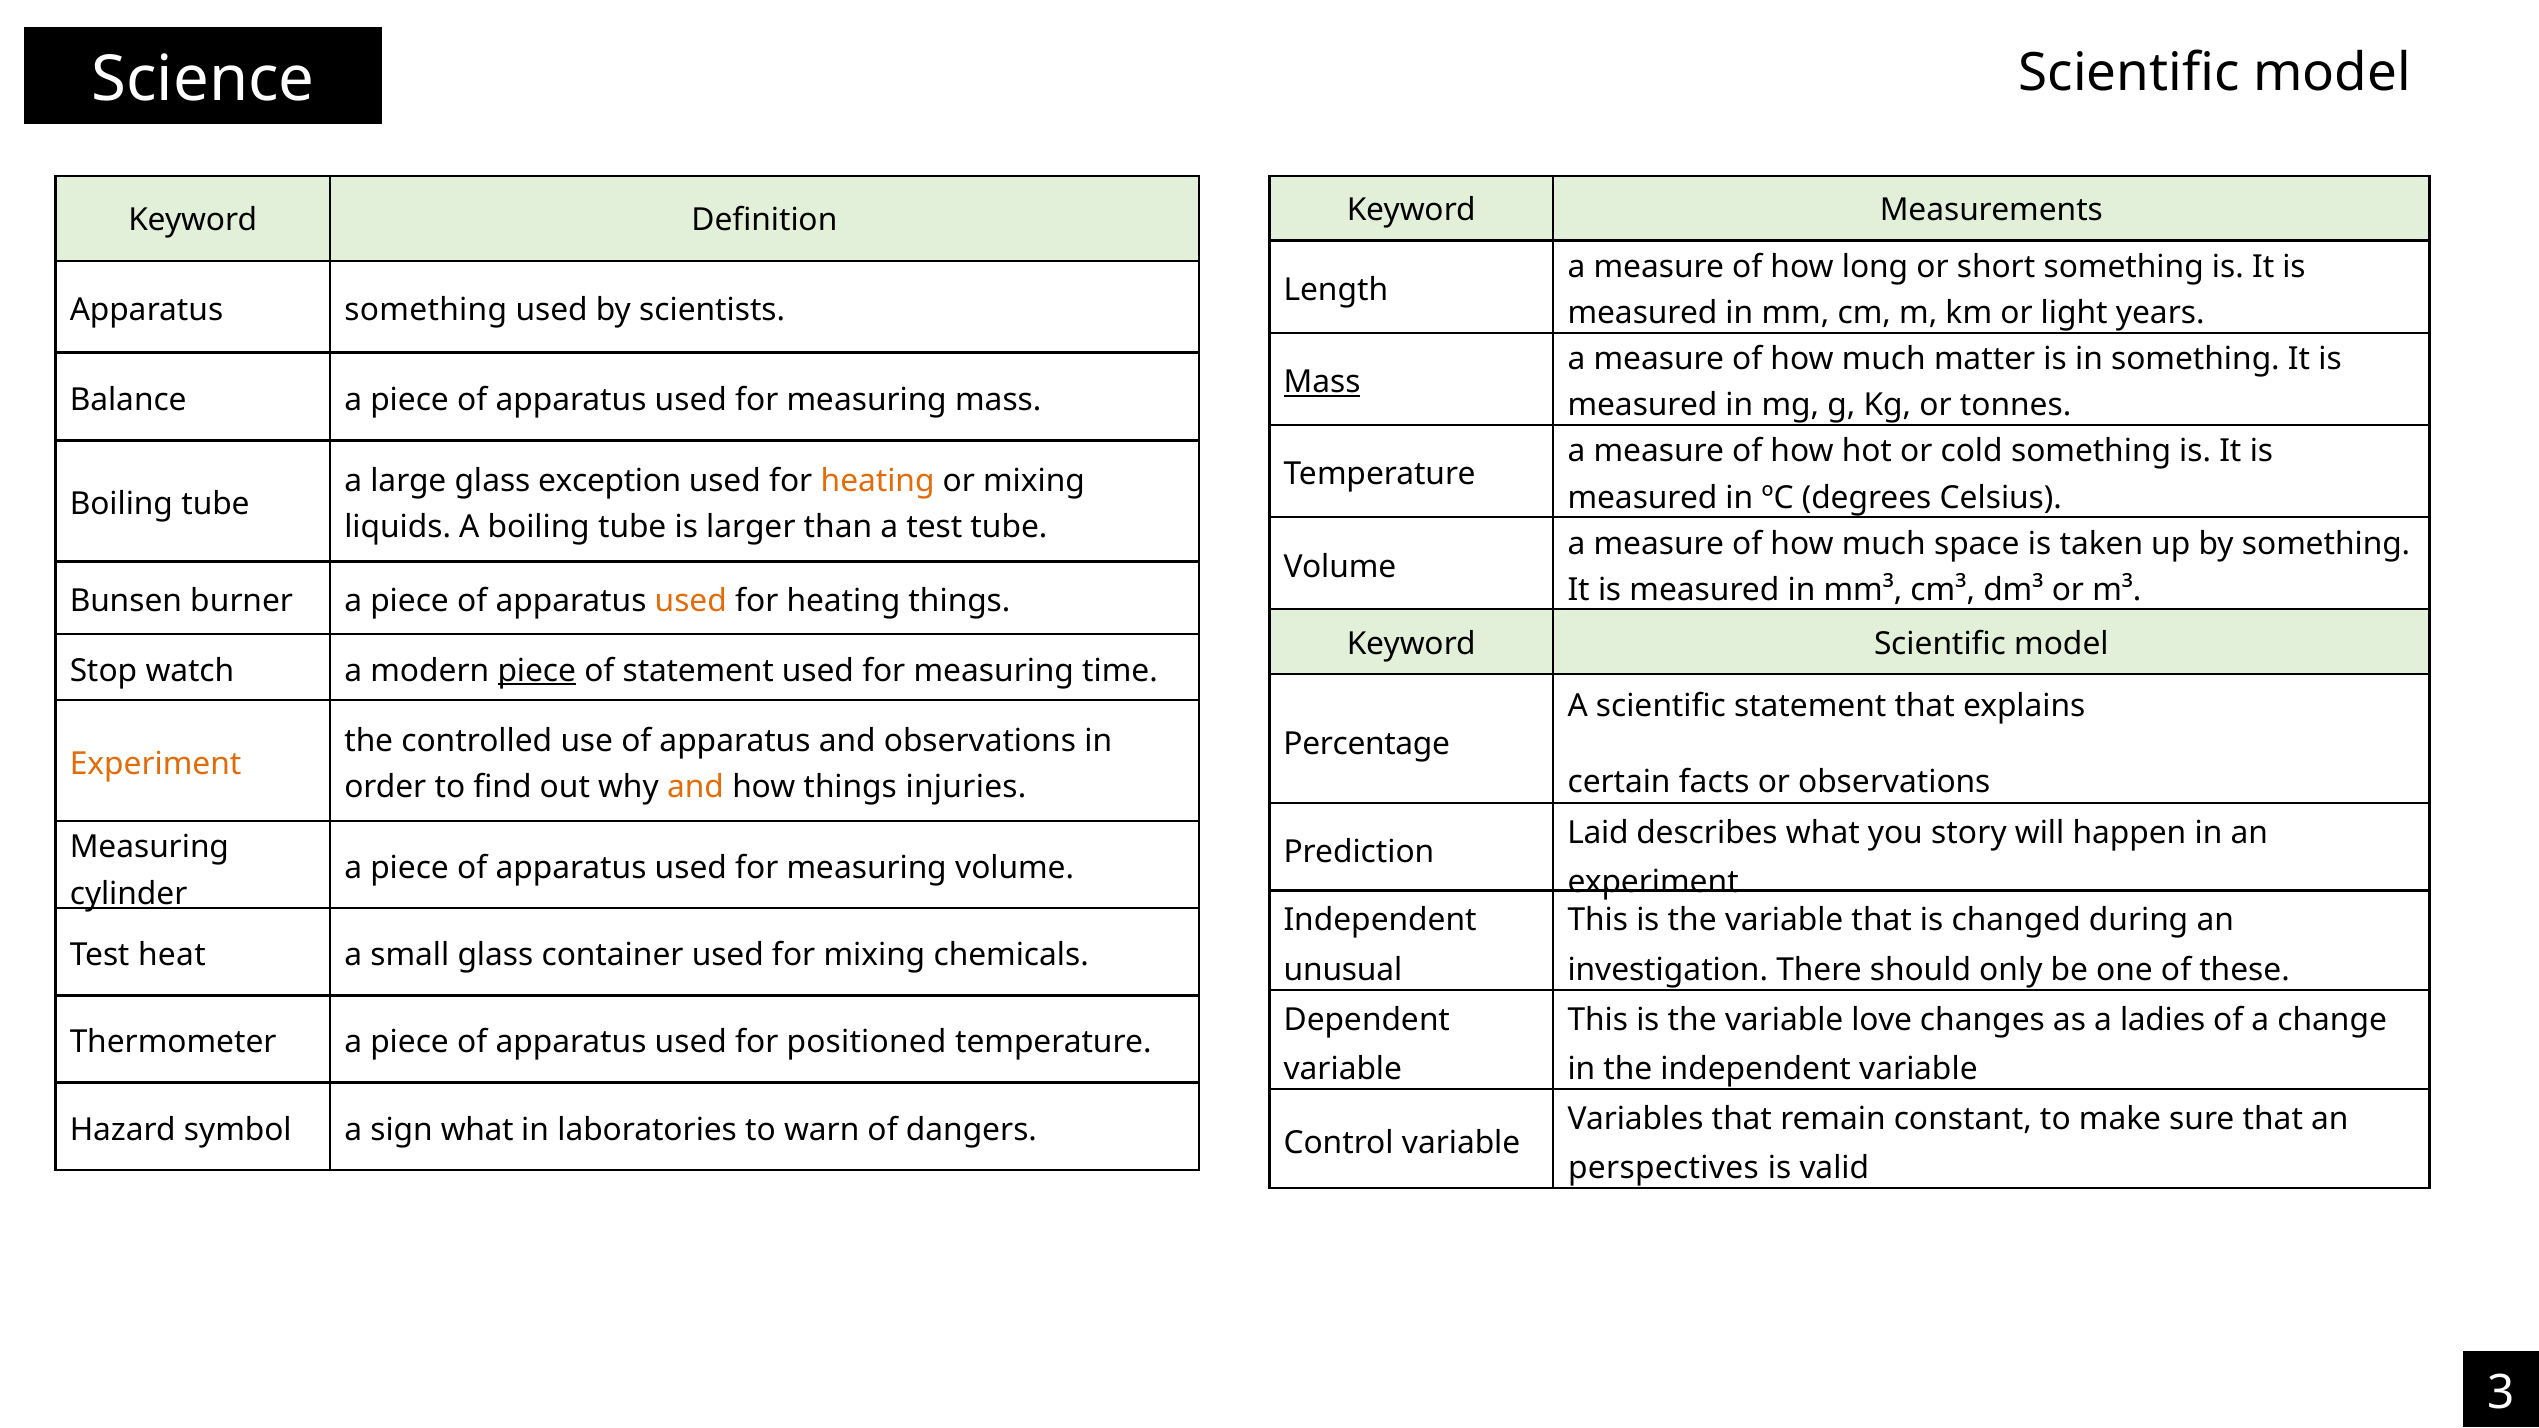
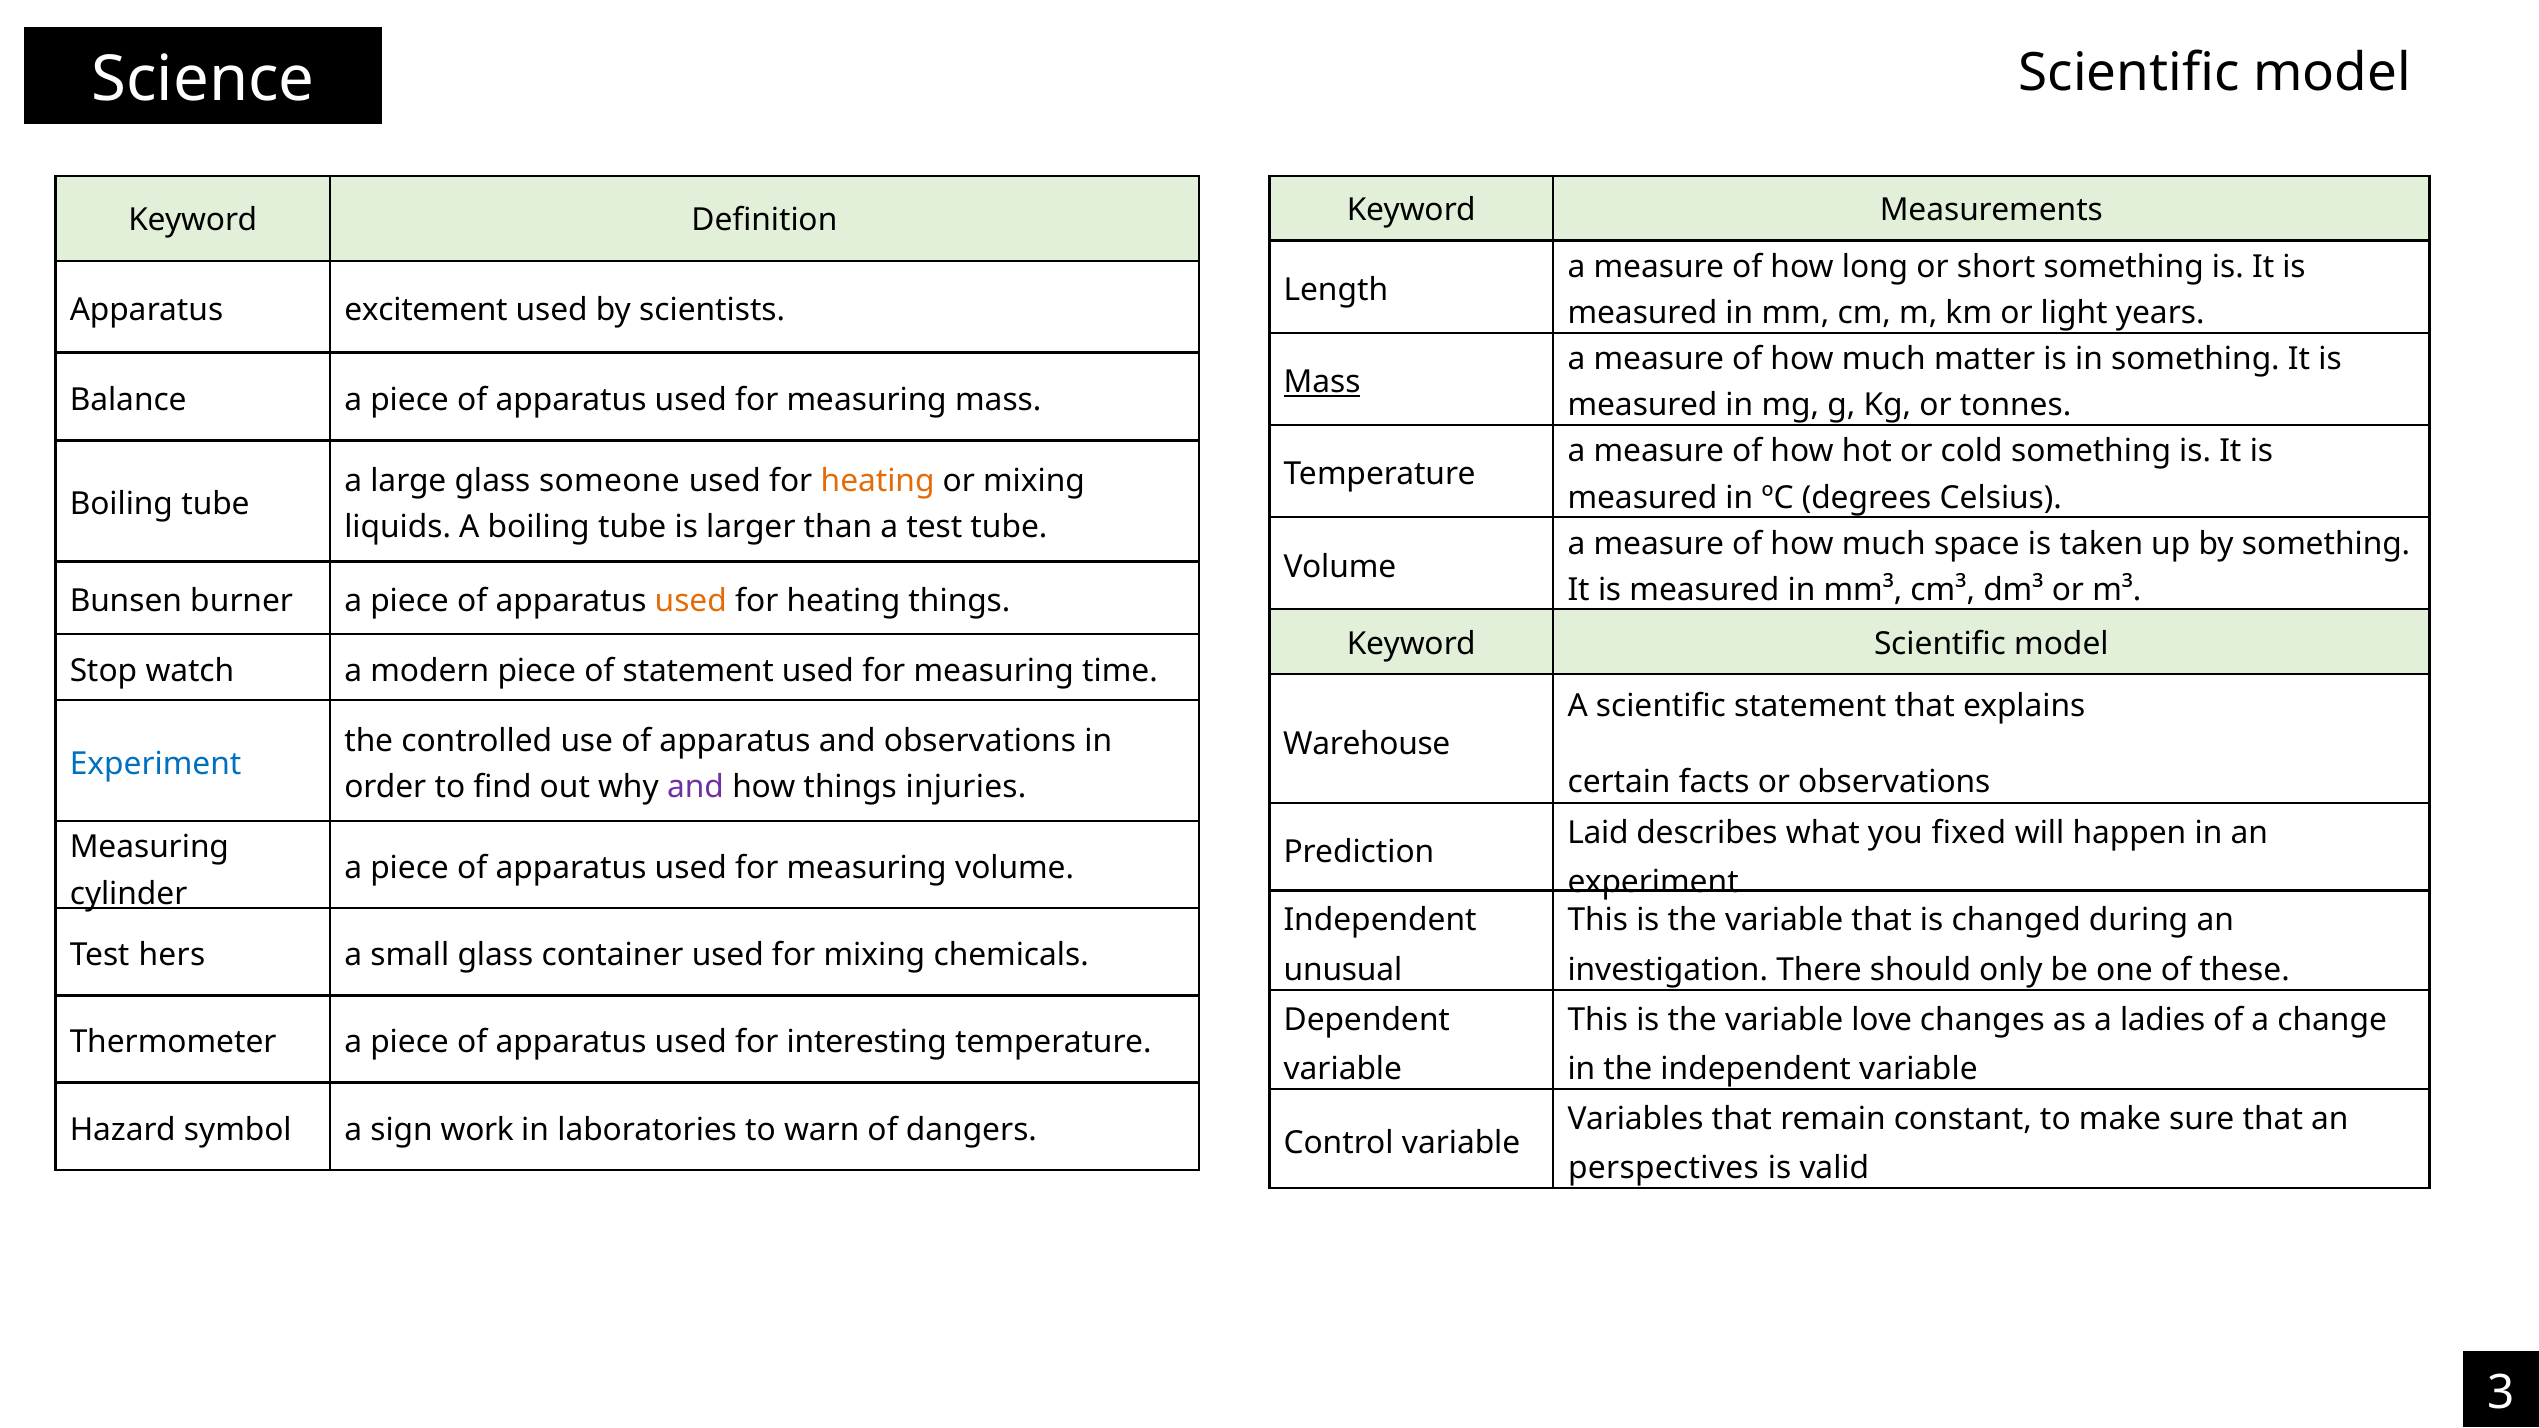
Apparatus something: something -> excitement
exception: exception -> someone
piece at (537, 671) underline: present -> none
Percentage: Percentage -> Warehouse
Experiment at (156, 764) colour: orange -> blue
and at (695, 787) colour: orange -> purple
story: story -> fixed
heat: heat -> hers
positioned: positioned -> interesting
sign what: what -> work
